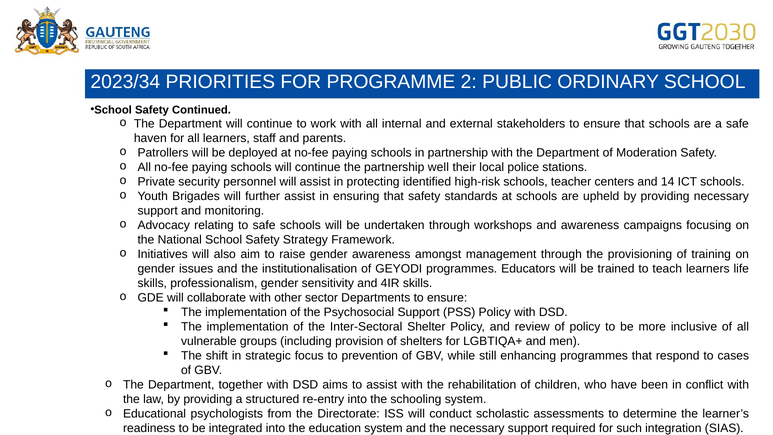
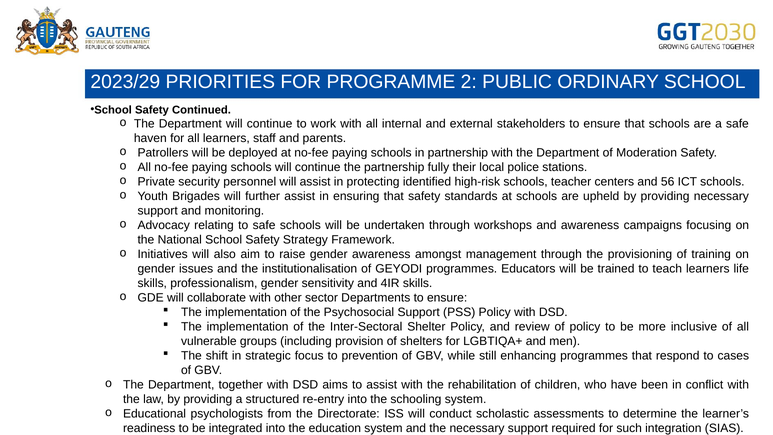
2023/34: 2023/34 -> 2023/29
well: well -> fully
14: 14 -> 56
